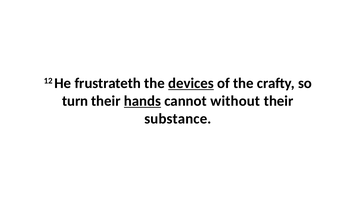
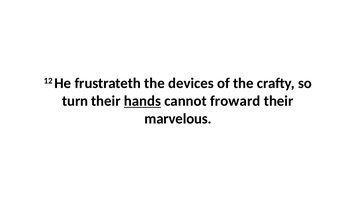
devices underline: present -> none
without: without -> froward
substance: substance -> marvelous
